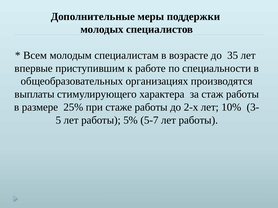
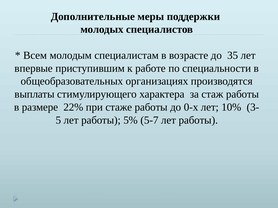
25%: 25% -> 22%
2-х: 2-х -> 0-х
